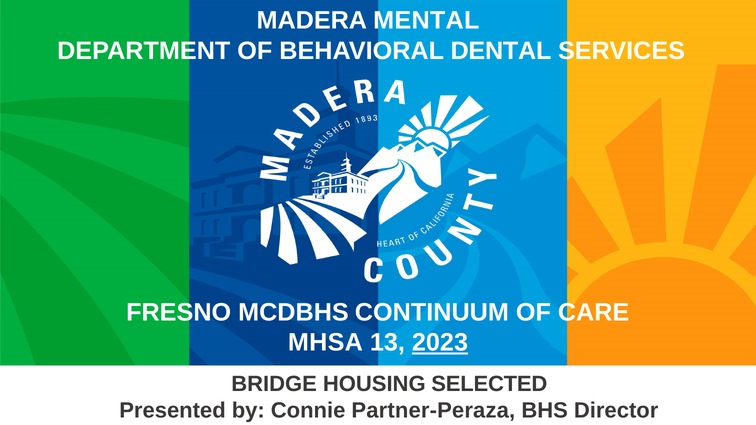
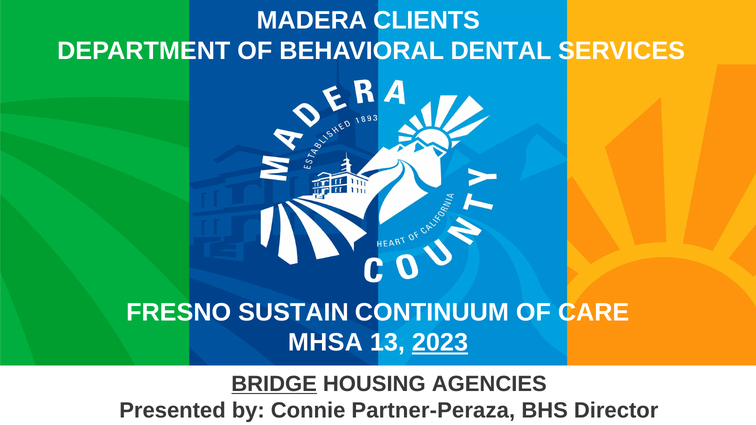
MENTAL: MENTAL -> CLIENTS
MCDBHS: MCDBHS -> SUSTAIN
BRIDGE underline: none -> present
SELECTED: SELECTED -> AGENCIES
